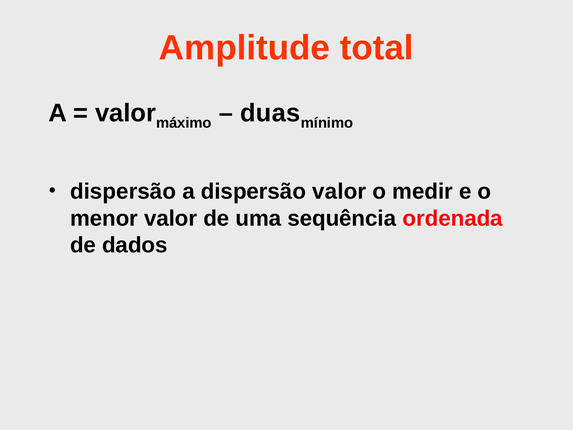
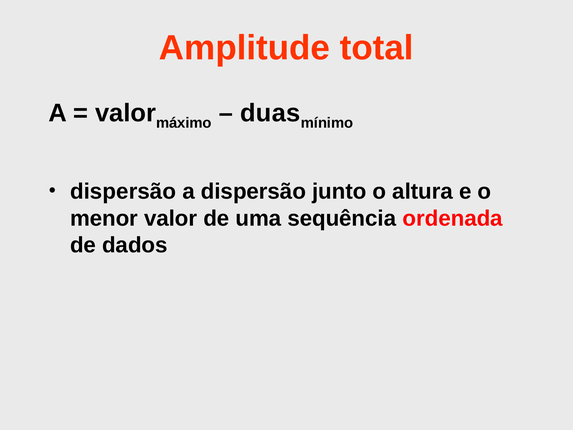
dispersão valor: valor -> junto
medir: medir -> altura
